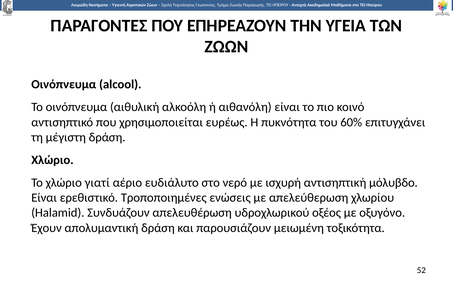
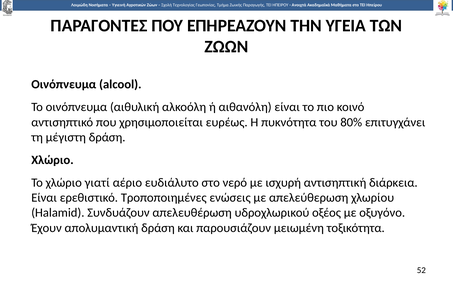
60%: 60% -> 80%
μόλυβδο: μόλυβδο -> διάρκεια
